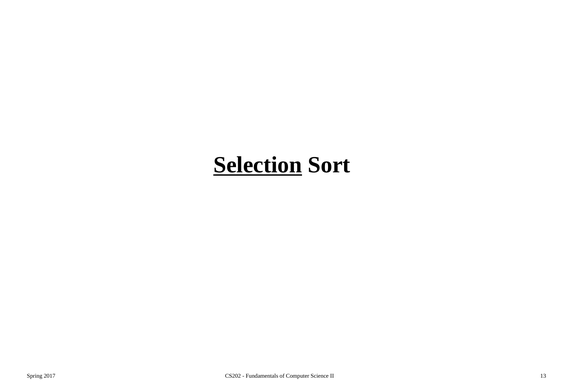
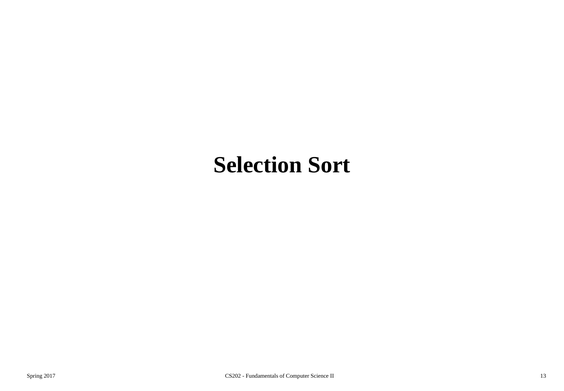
Selection underline: present -> none
